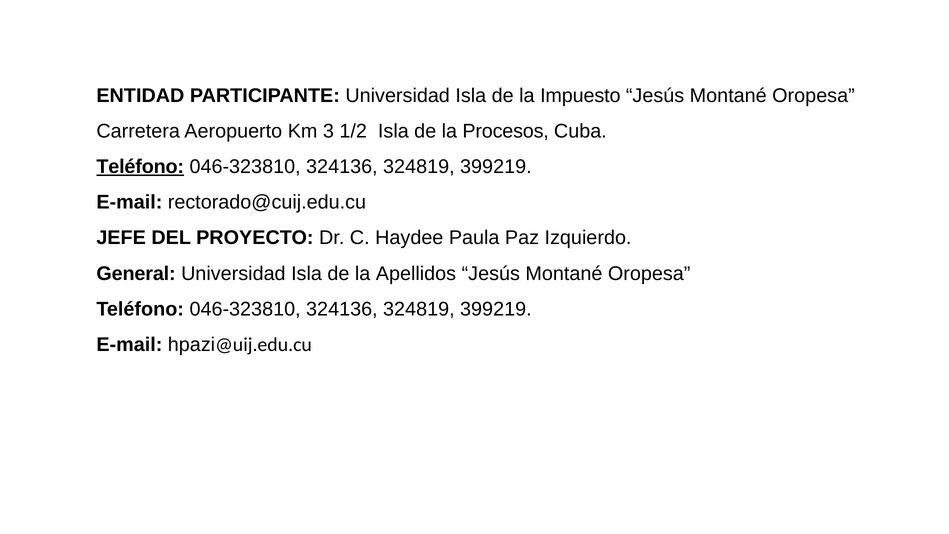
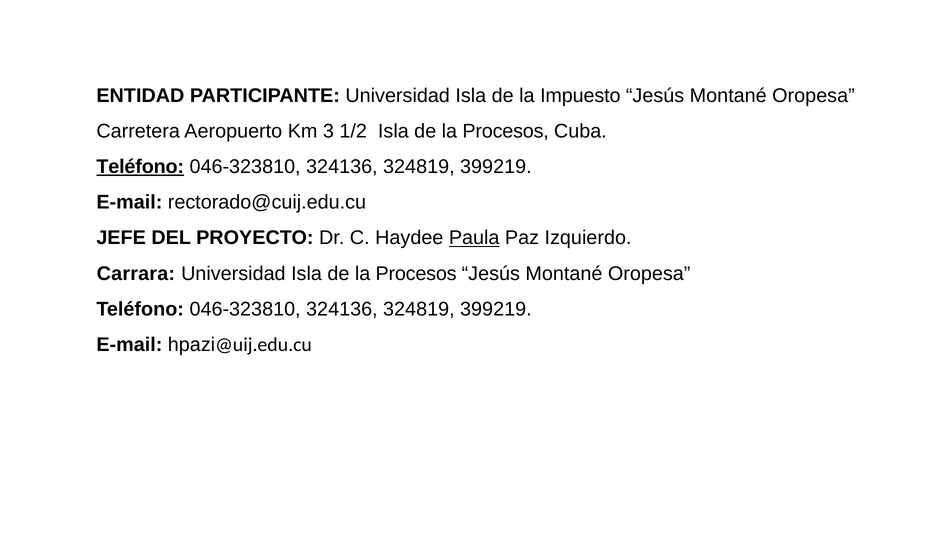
Paula underline: none -> present
General: General -> Carrara
Apellidos at (416, 273): Apellidos -> Procesos
